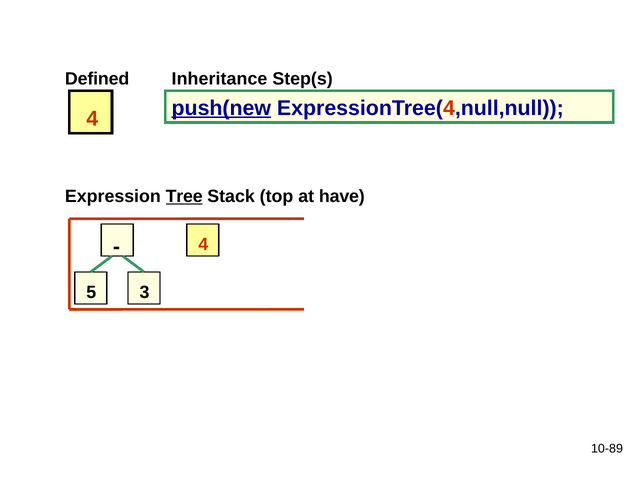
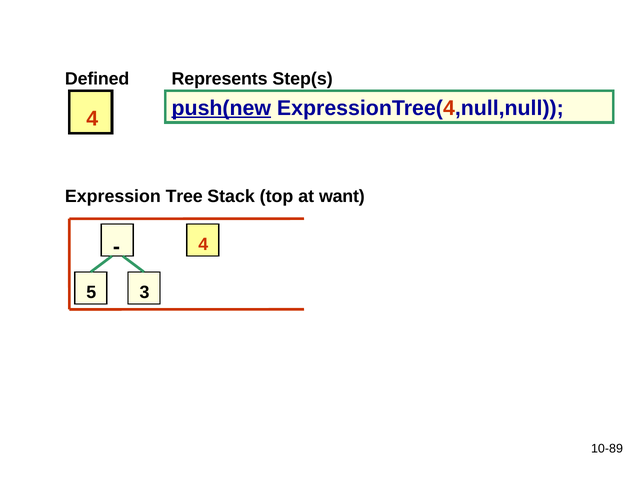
Inheritance: Inheritance -> Represents
Tree underline: present -> none
have: have -> want
